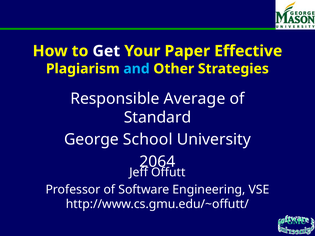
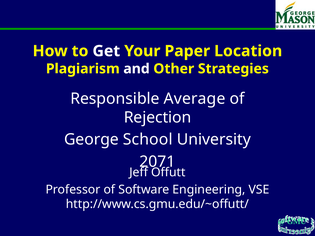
Effective: Effective -> Location
and colour: light blue -> white
Standard: Standard -> Rejection
2064: 2064 -> 2071
